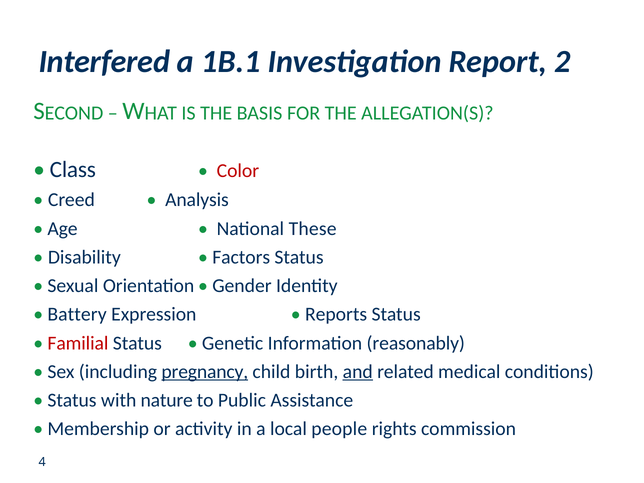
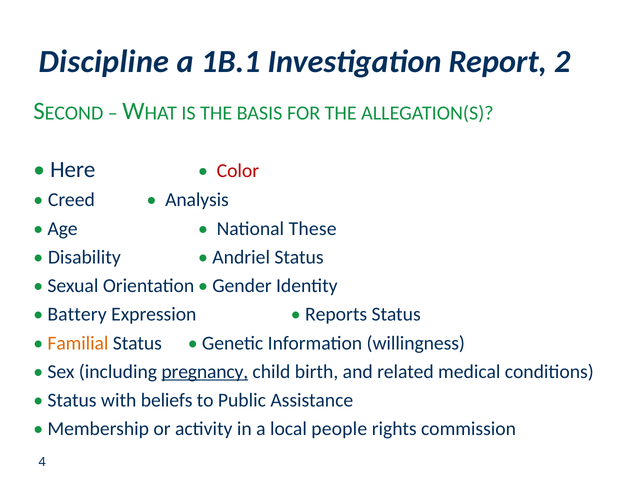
Interfered: Interfered -> Discipline
Class: Class -> Here
Factors: Factors -> Andriel
Familial colour: red -> orange
reasonably: reasonably -> willingness
and underline: present -> none
nature: nature -> beliefs
